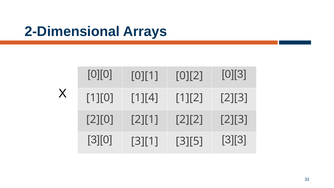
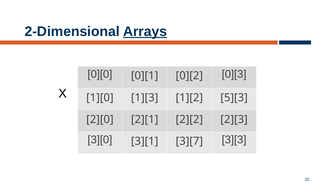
Arrays underline: none -> present
1][4: 1][4 -> 1][3
1][2 2][3: 2][3 -> 5][3
3][5: 3][5 -> 3][7
